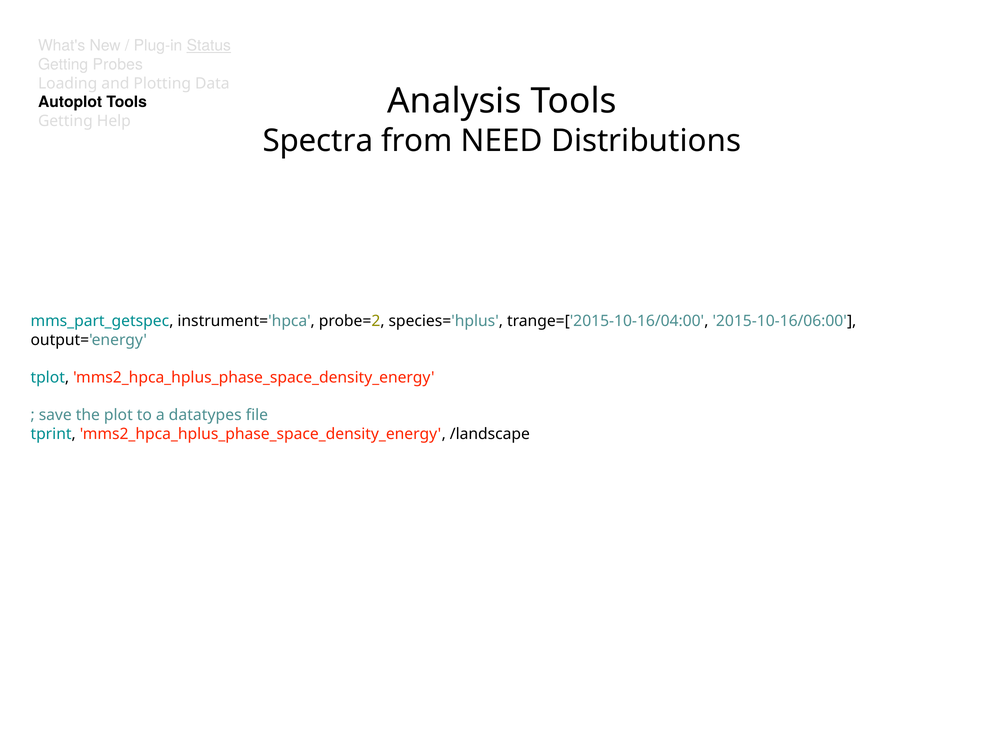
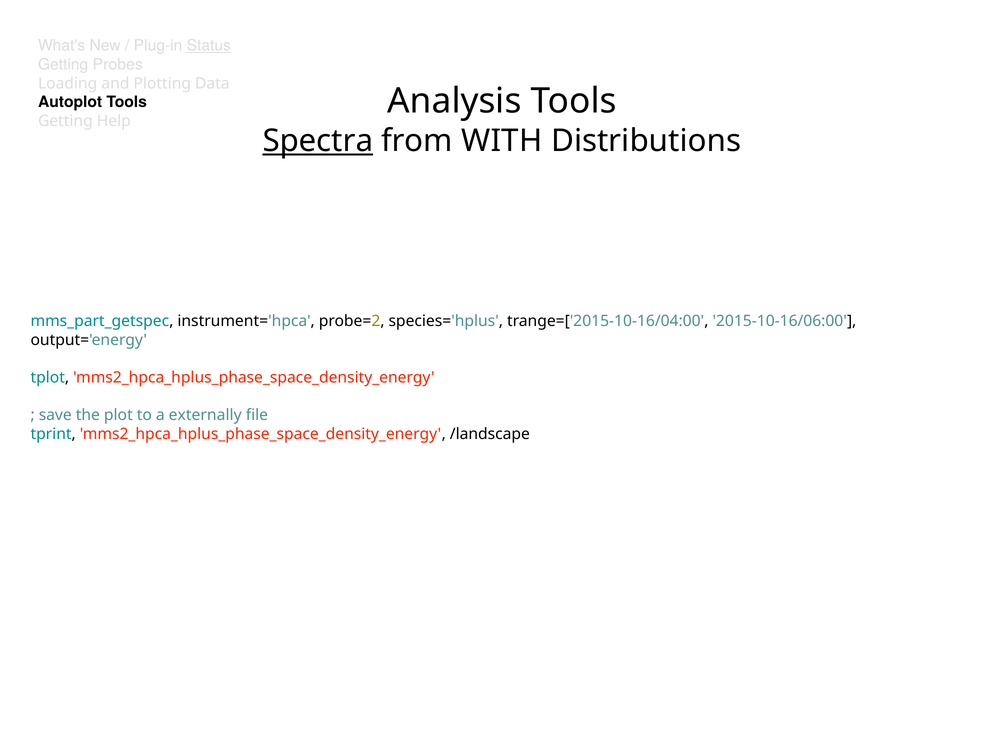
Spectra underline: none -> present
NEED: NEED -> WITH
datatypes: datatypes -> externally
